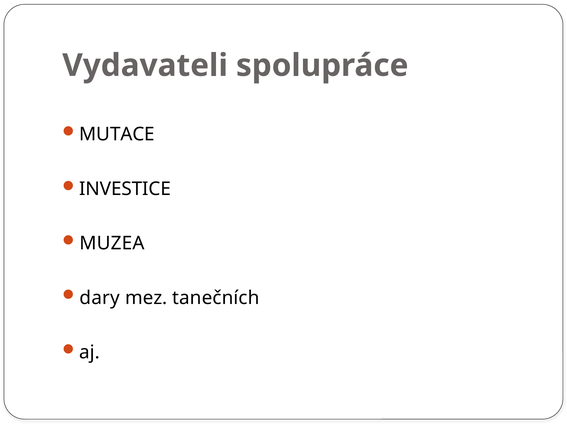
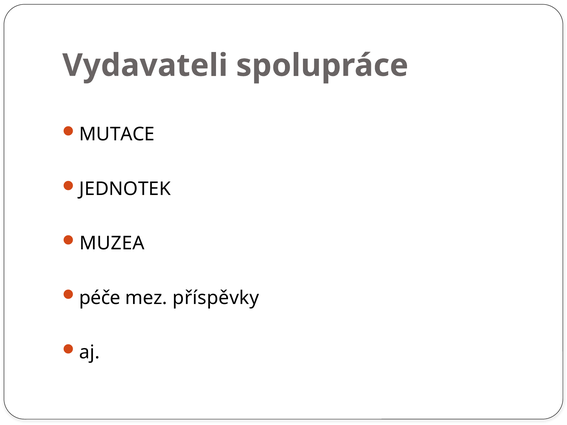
INVESTICE: INVESTICE -> JEDNOTEK
dary: dary -> péče
tanečních: tanečních -> příspěvky
